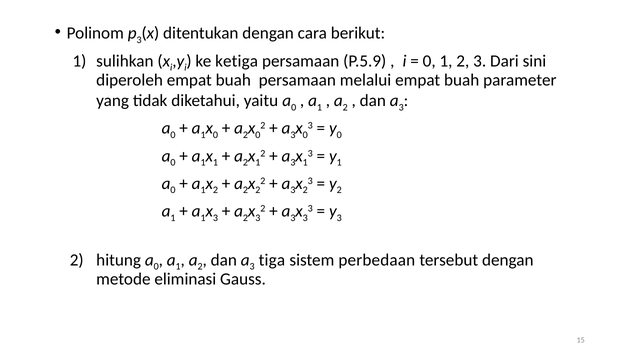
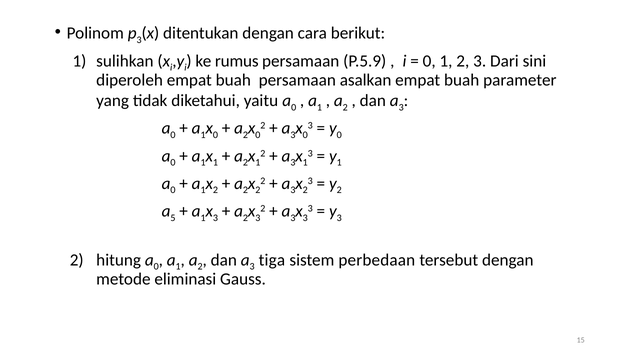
ketiga: ketiga -> rumus
melalui: melalui -> asalkan
1 at (173, 218): 1 -> 5
